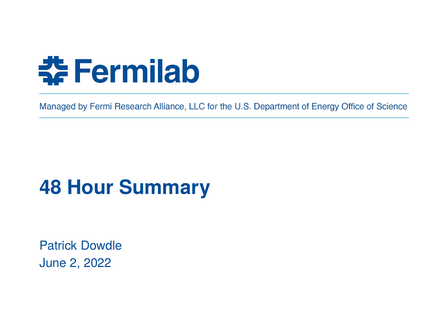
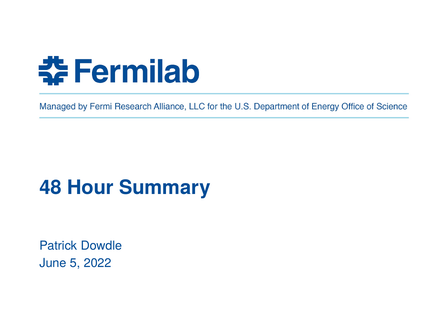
2: 2 -> 5
